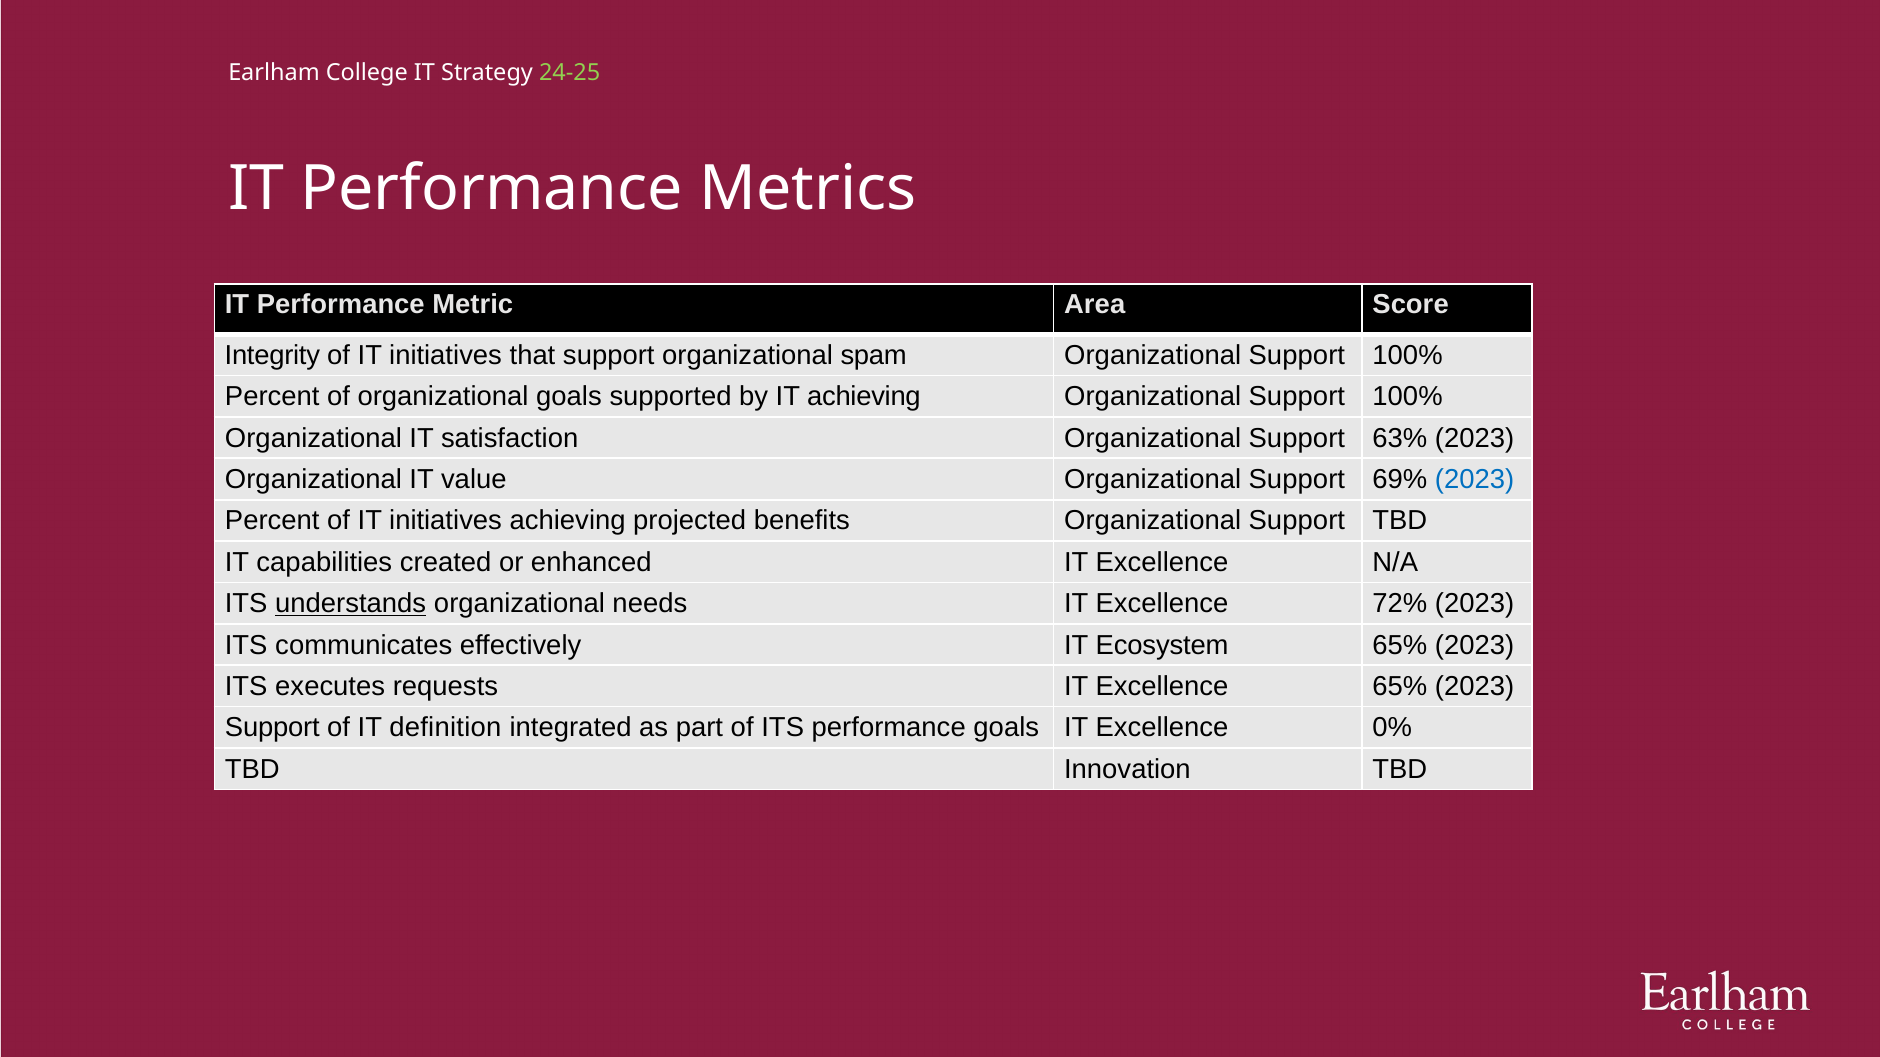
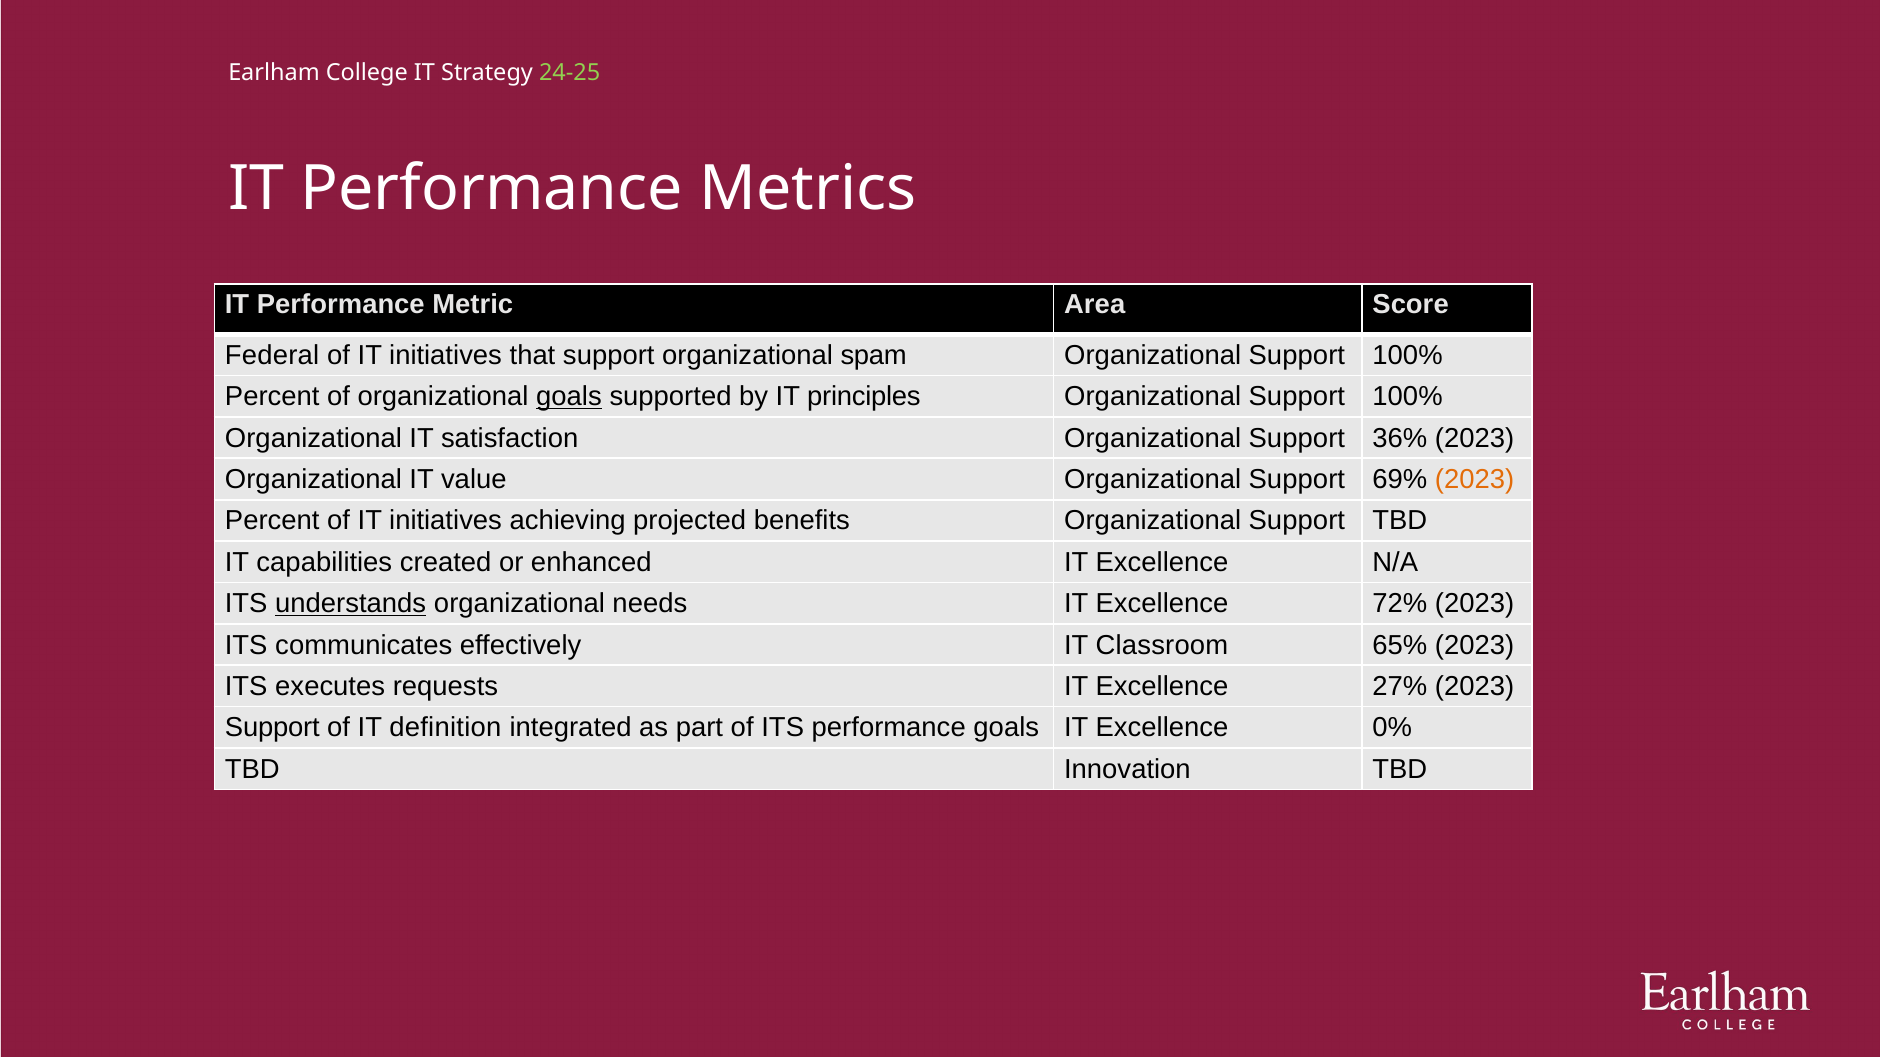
Integrity: Integrity -> Federal
goals at (569, 397) underline: none -> present
IT achieving: achieving -> principles
63%: 63% -> 36%
2023 at (1475, 480) colour: blue -> orange
Ecosystem: Ecosystem -> Classroom
Excellence 65%: 65% -> 27%
